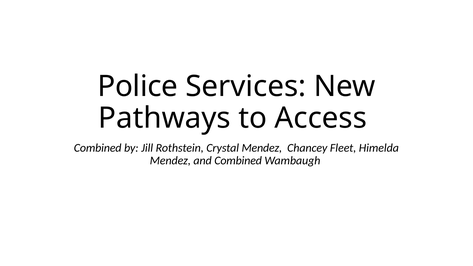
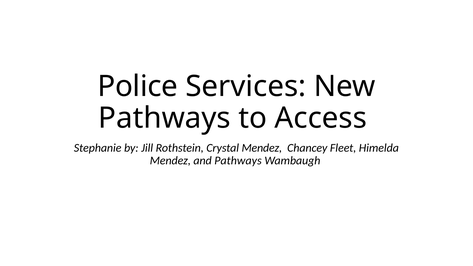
Combined at (98, 148): Combined -> Stephanie
and Combined: Combined -> Pathways
